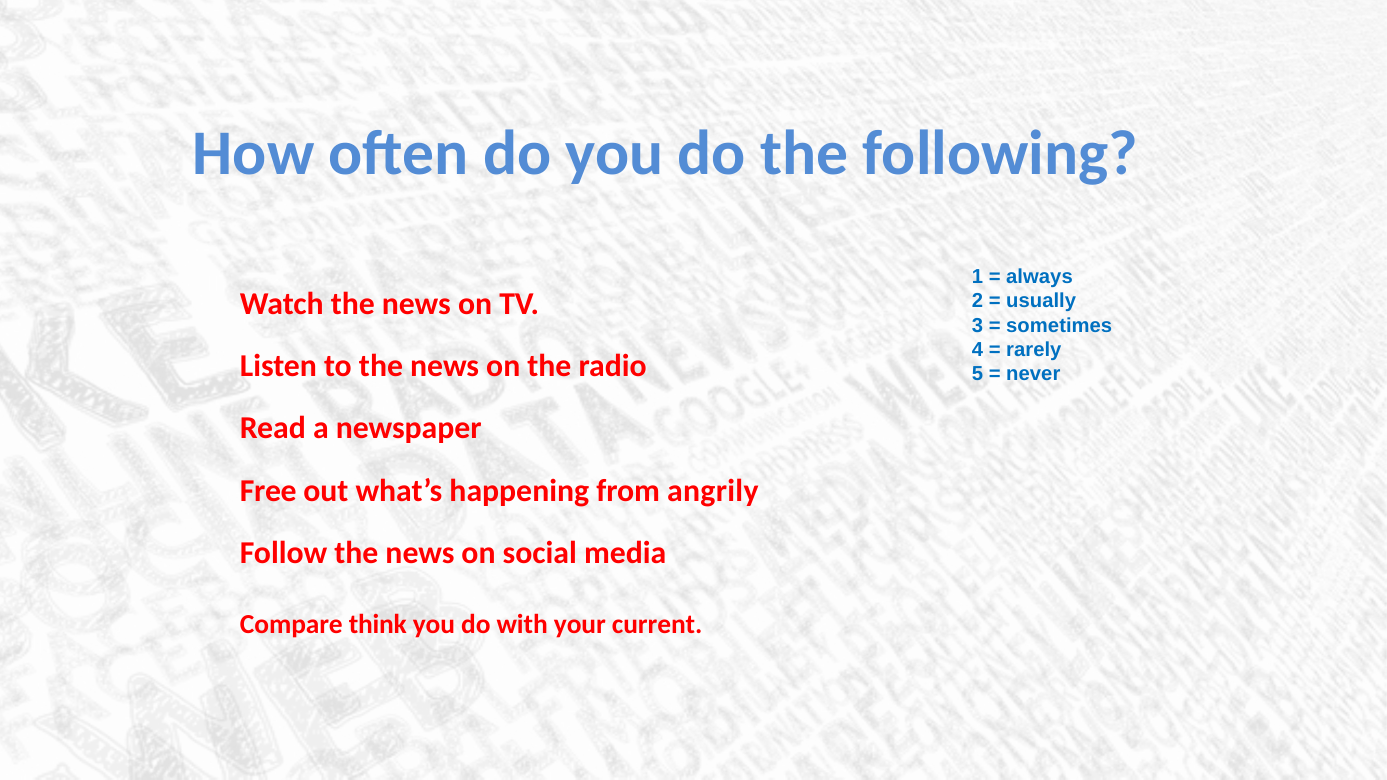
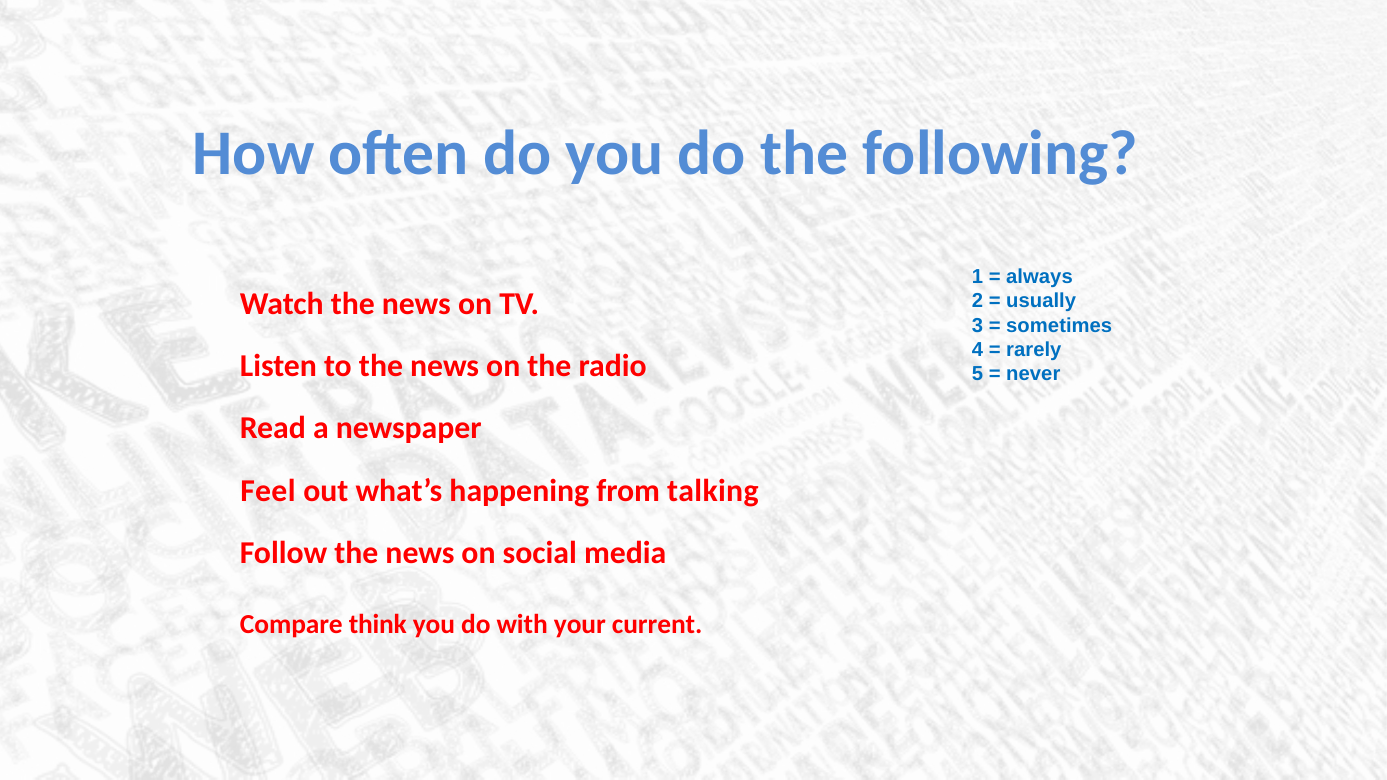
Free: Free -> Feel
angrily: angrily -> talking
